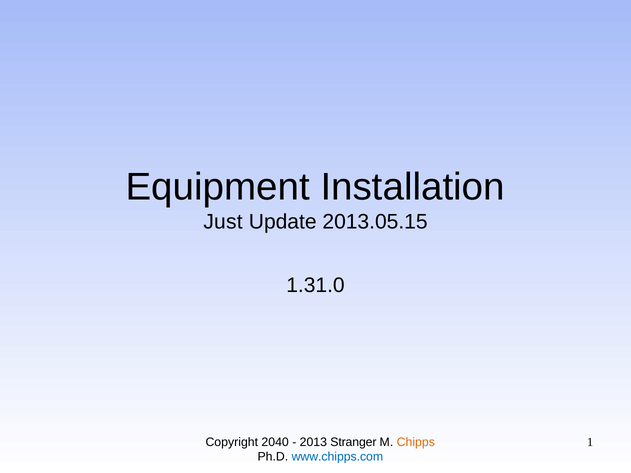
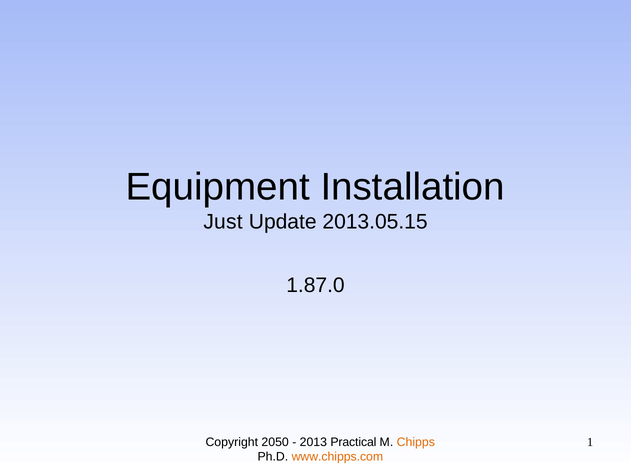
1.31.0: 1.31.0 -> 1.87.0
2040: 2040 -> 2050
Stranger: Stranger -> Practical
www.chipps.com colour: blue -> orange
